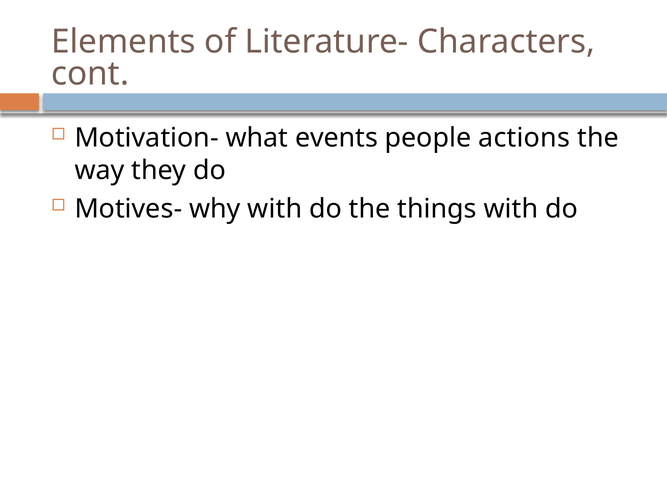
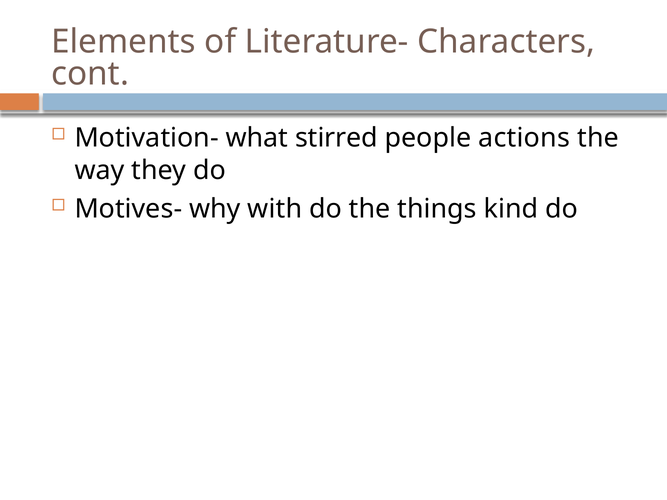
events: events -> stirred
things with: with -> kind
